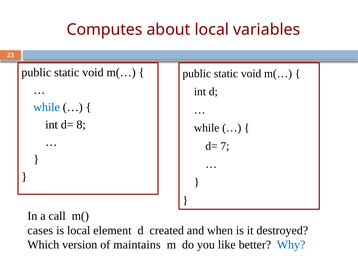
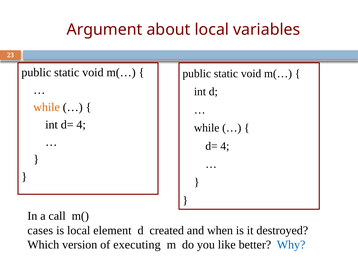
Computes: Computes -> Argument
while at (47, 107) colour: blue -> orange
int d= 8: 8 -> 4
7 at (225, 146): 7 -> 4
maintains: maintains -> executing
